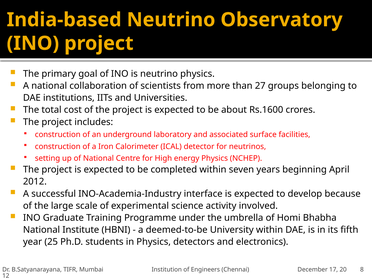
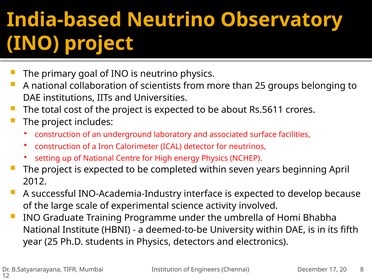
than 27: 27 -> 25
Rs.1600: Rs.1600 -> Rs.5611
